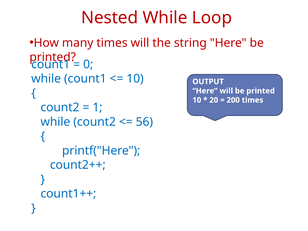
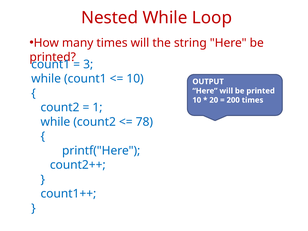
0: 0 -> 3
56: 56 -> 78
